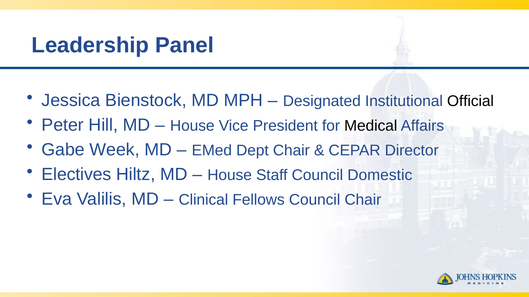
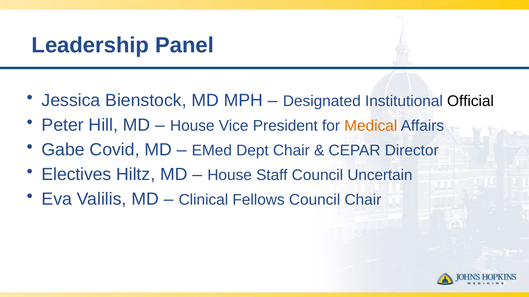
Medical colour: black -> orange
Week: Week -> Covid
Domestic: Domestic -> Uncertain
